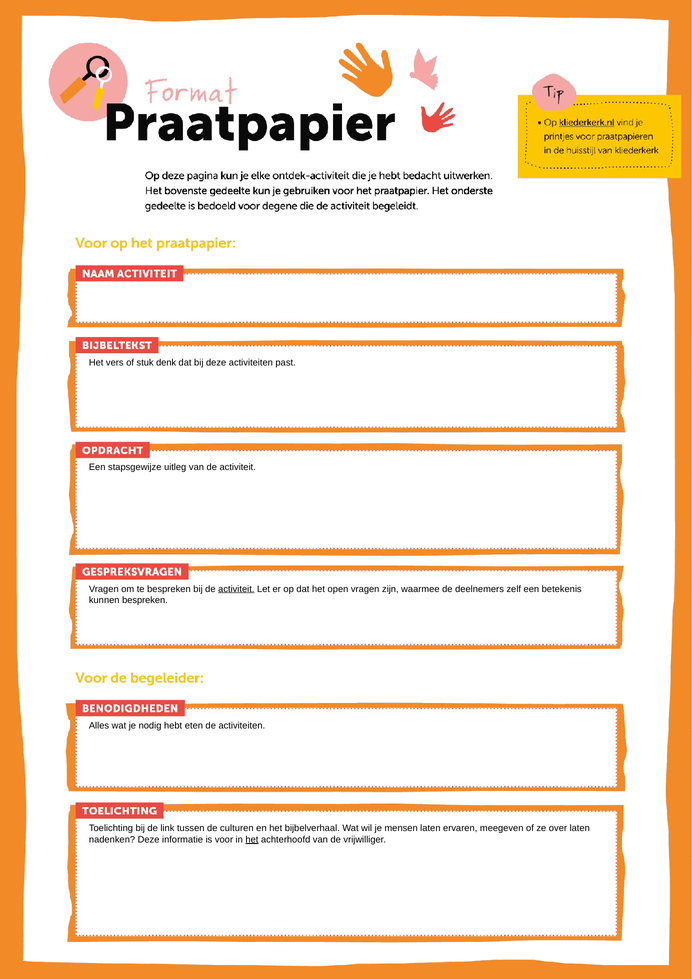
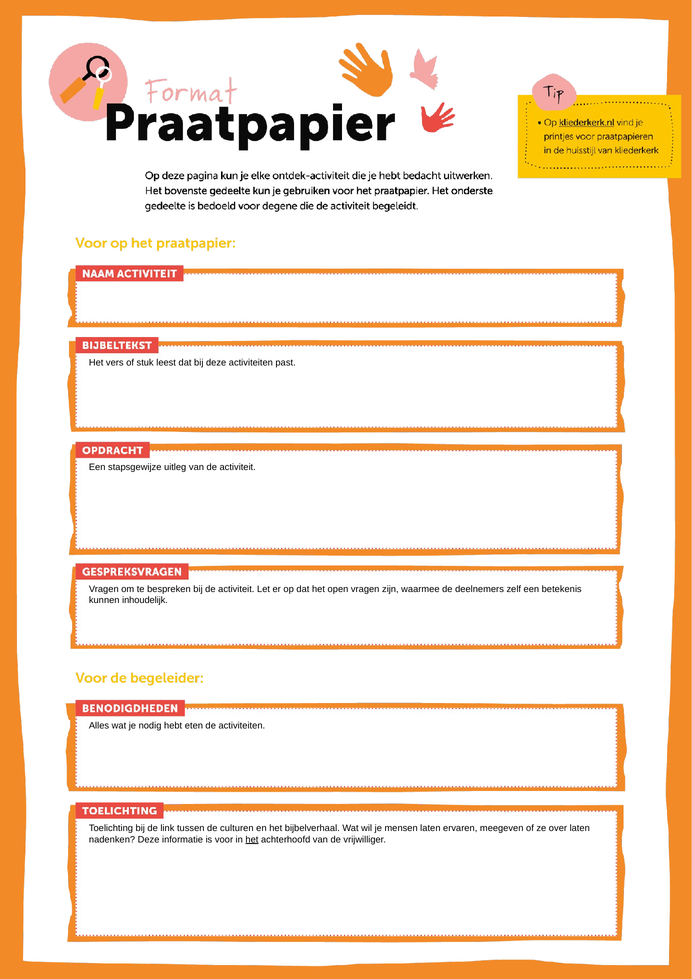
denk: denk -> leest
activiteit at (236, 589) underline: present -> none
kunnen bespreken: bespreken -> inhoudelijk
